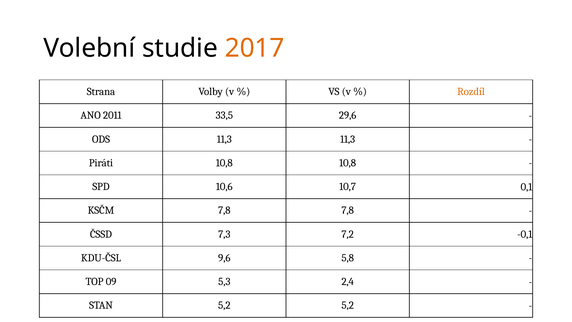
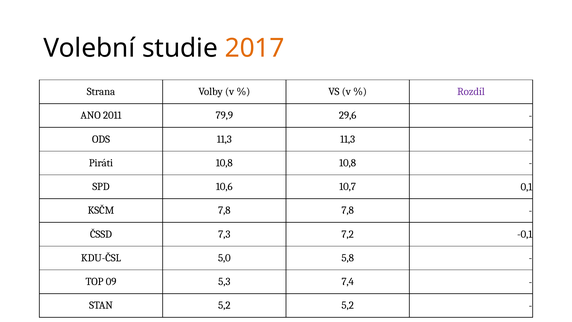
Rozdíl colour: orange -> purple
33,5: 33,5 -> 79,9
9,6: 9,6 -> 5,0
2,4: 2,4 -> 7,4
